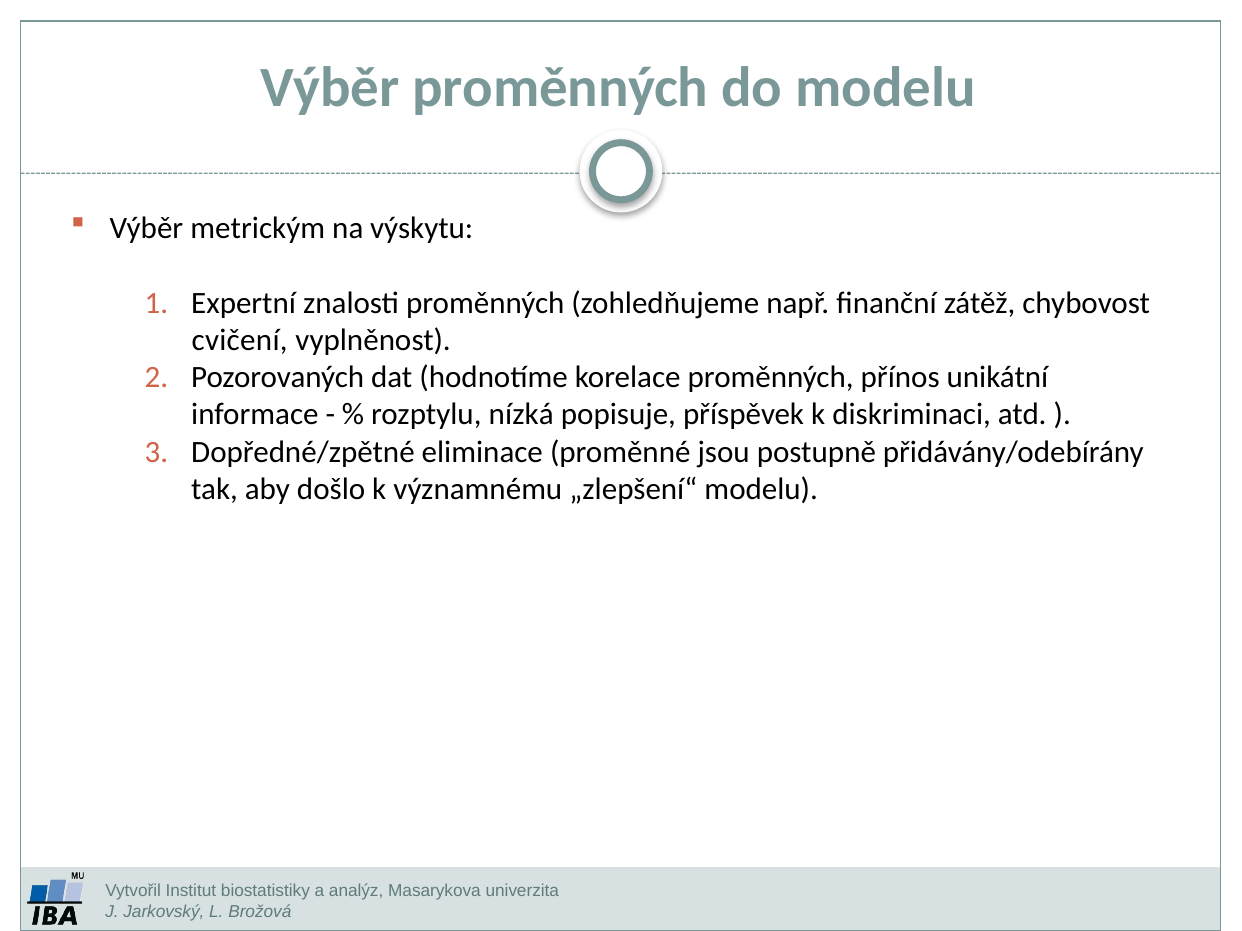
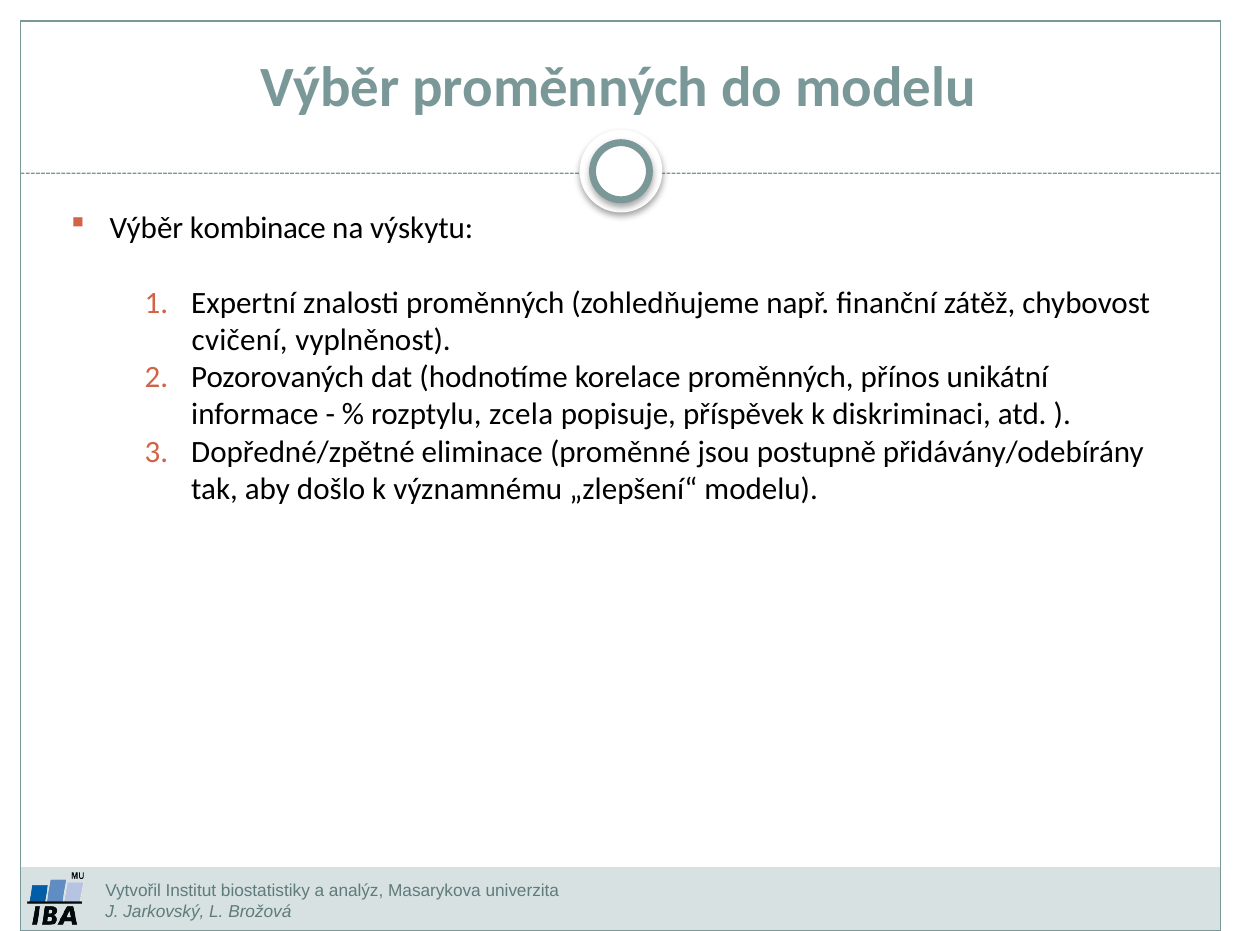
metrickým: metrickým -> kombinace
nízká: nízká -> zcela
